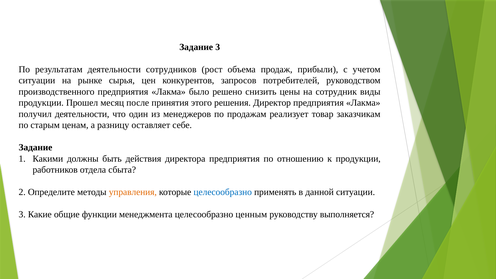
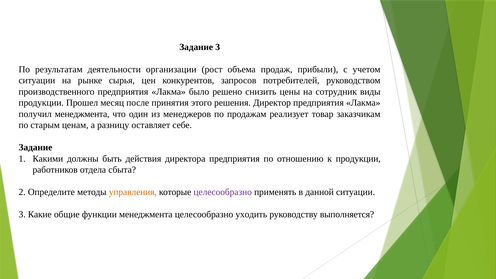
сотрудников: сотрудников -> организации
получил деятельности: деятельности -> менеджмента
целесообразно at (223, 192) colour: blue -> purple
ценным: ценным -> уходить
